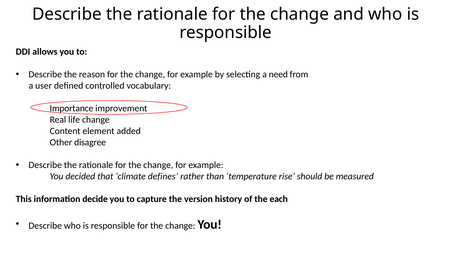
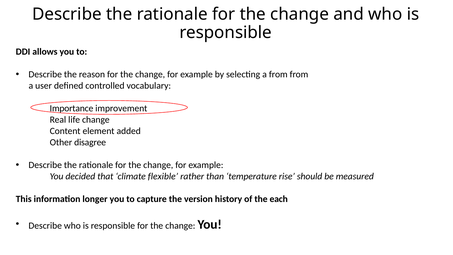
a need: need -> from
defines: defines -> flexible
decide: decide -> longer
